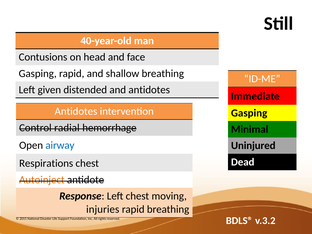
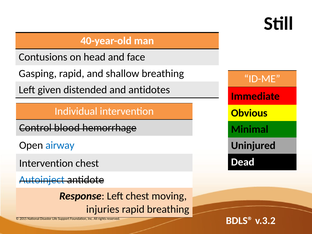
Antidotes at (76, 111): Antidotes -> Individual
Gasping at (249, 113): Gasping -> Obvious
radial: radial -> blood
Respirations at (46, 163): Respirations -> Intervention
Autoinject colour: orange -> blue
